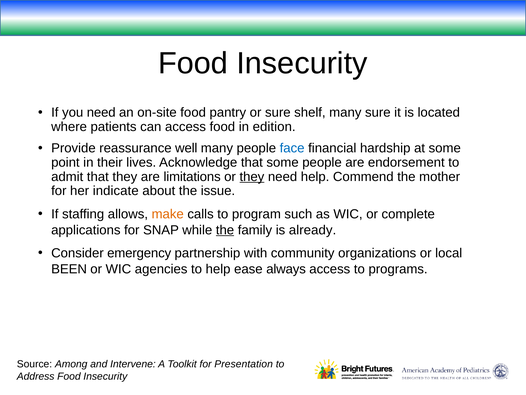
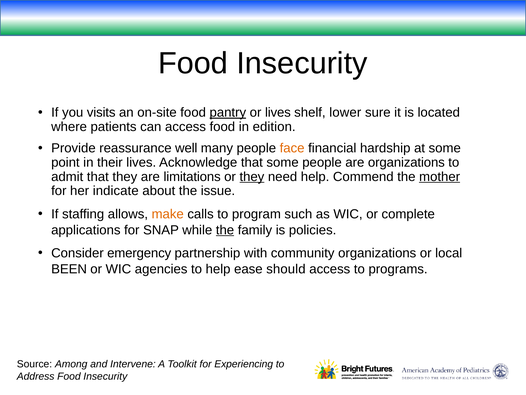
you need: need -> visits
pantry underline: none -> present
or sure: sure -> lives
shelf many: many -> lower
face colour: blue -> orange
are endorsement: endorsement -> organizations
mother underline: none -> present
already: already -> policies
always: always -> should
Presentation: Presentation -> Experiencing
